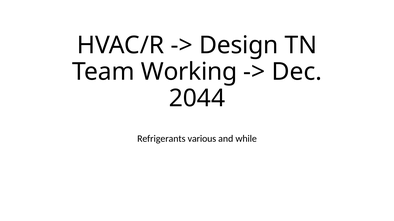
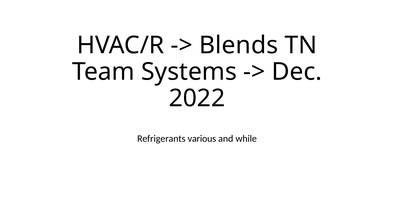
Design: Design -> Blends
Working: Working -> Systems
2044: 2044 -> 2022
